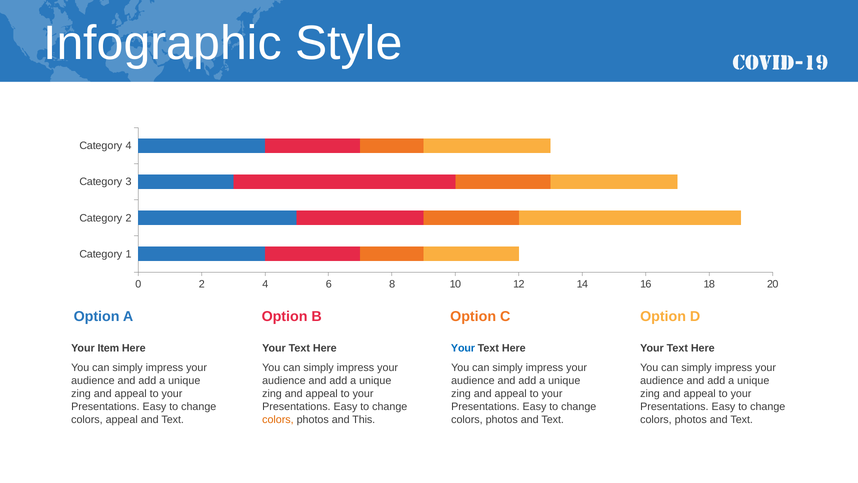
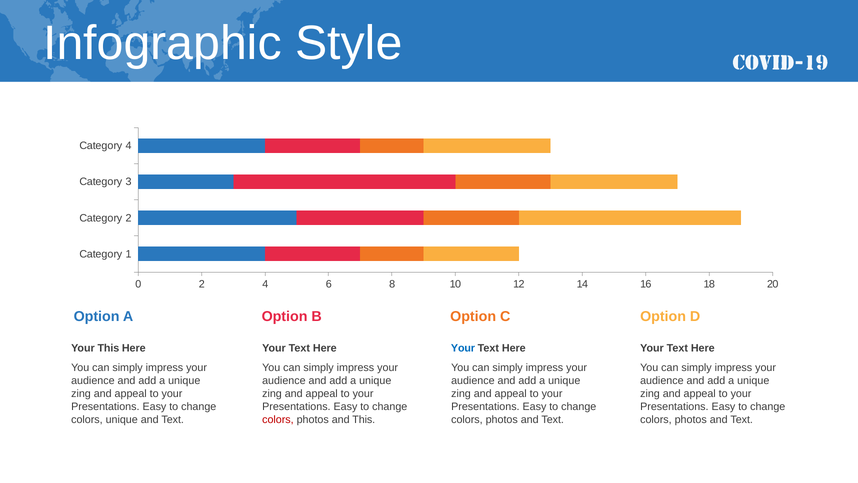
Your Item: Item -> This
colors appeal: appeal -> unique
colors at (278, 419) colour: orange -> red
